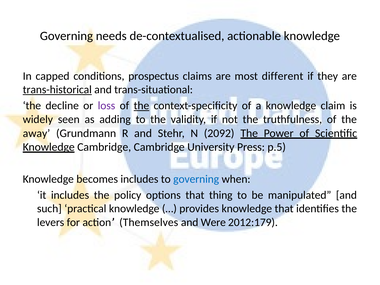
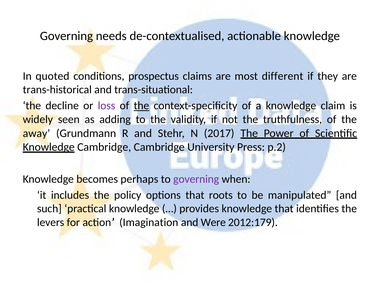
capped: capped -> quoted
trans-historical underline: present -> none
2092: 2092 -> 2017
p.5: p.5 -> p.2
becomes includes: includes -> perhaps
governing at (196, 179) colour: blue -> purple
thing: thing -> roots
Themselves: Themselves -> Imagination
